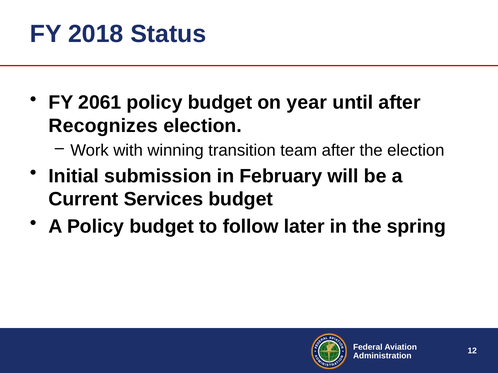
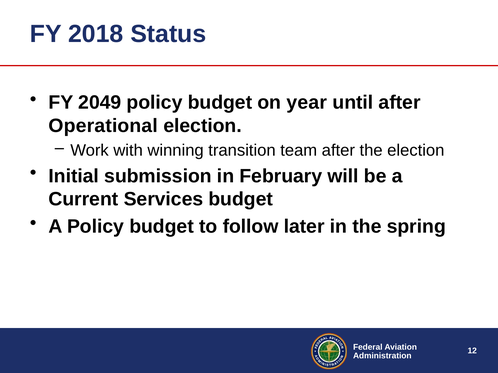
2061: 2061 -> 2049
Recognizes: Recognizes -> Operational
